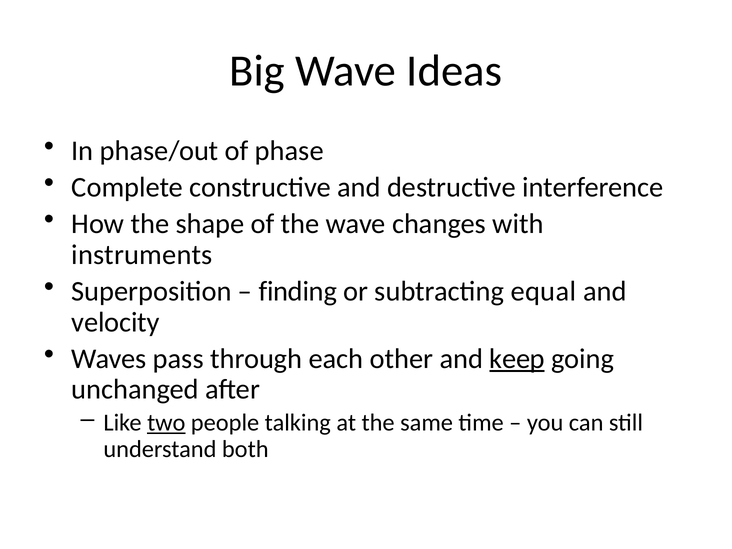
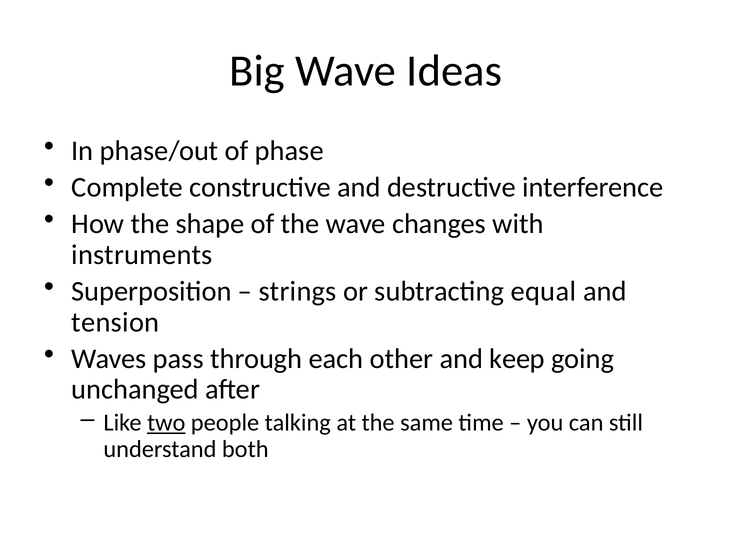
finding: finding -> strings
velocity: velocity -> tension
keep underline: present -> none
